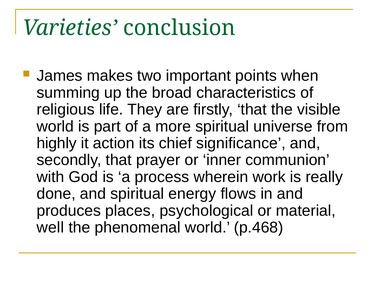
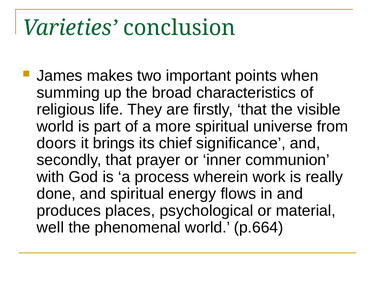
highly: highly -> doors
action: action -> brings
p.468: p.468 -> p.664
